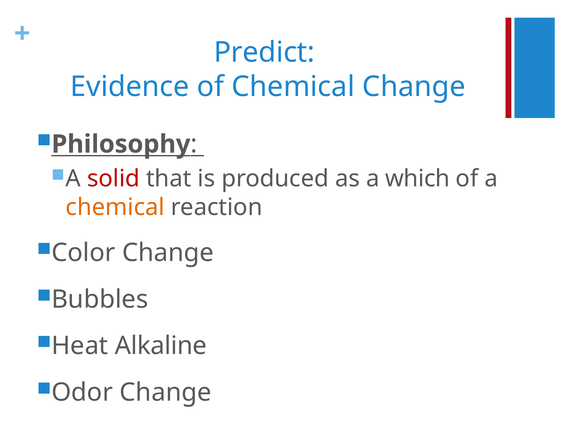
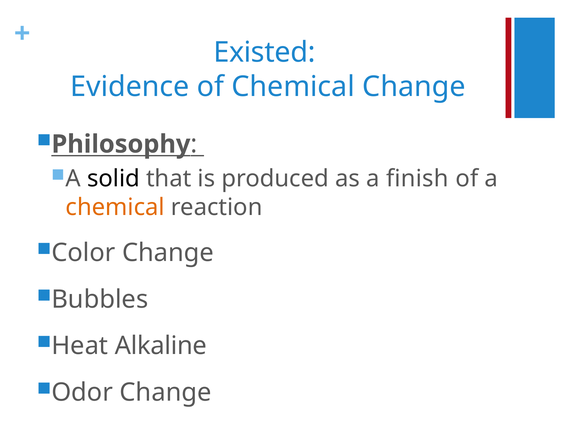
Predict: Predict -> Existed
solid colour: red -> black
which: which -> finish
